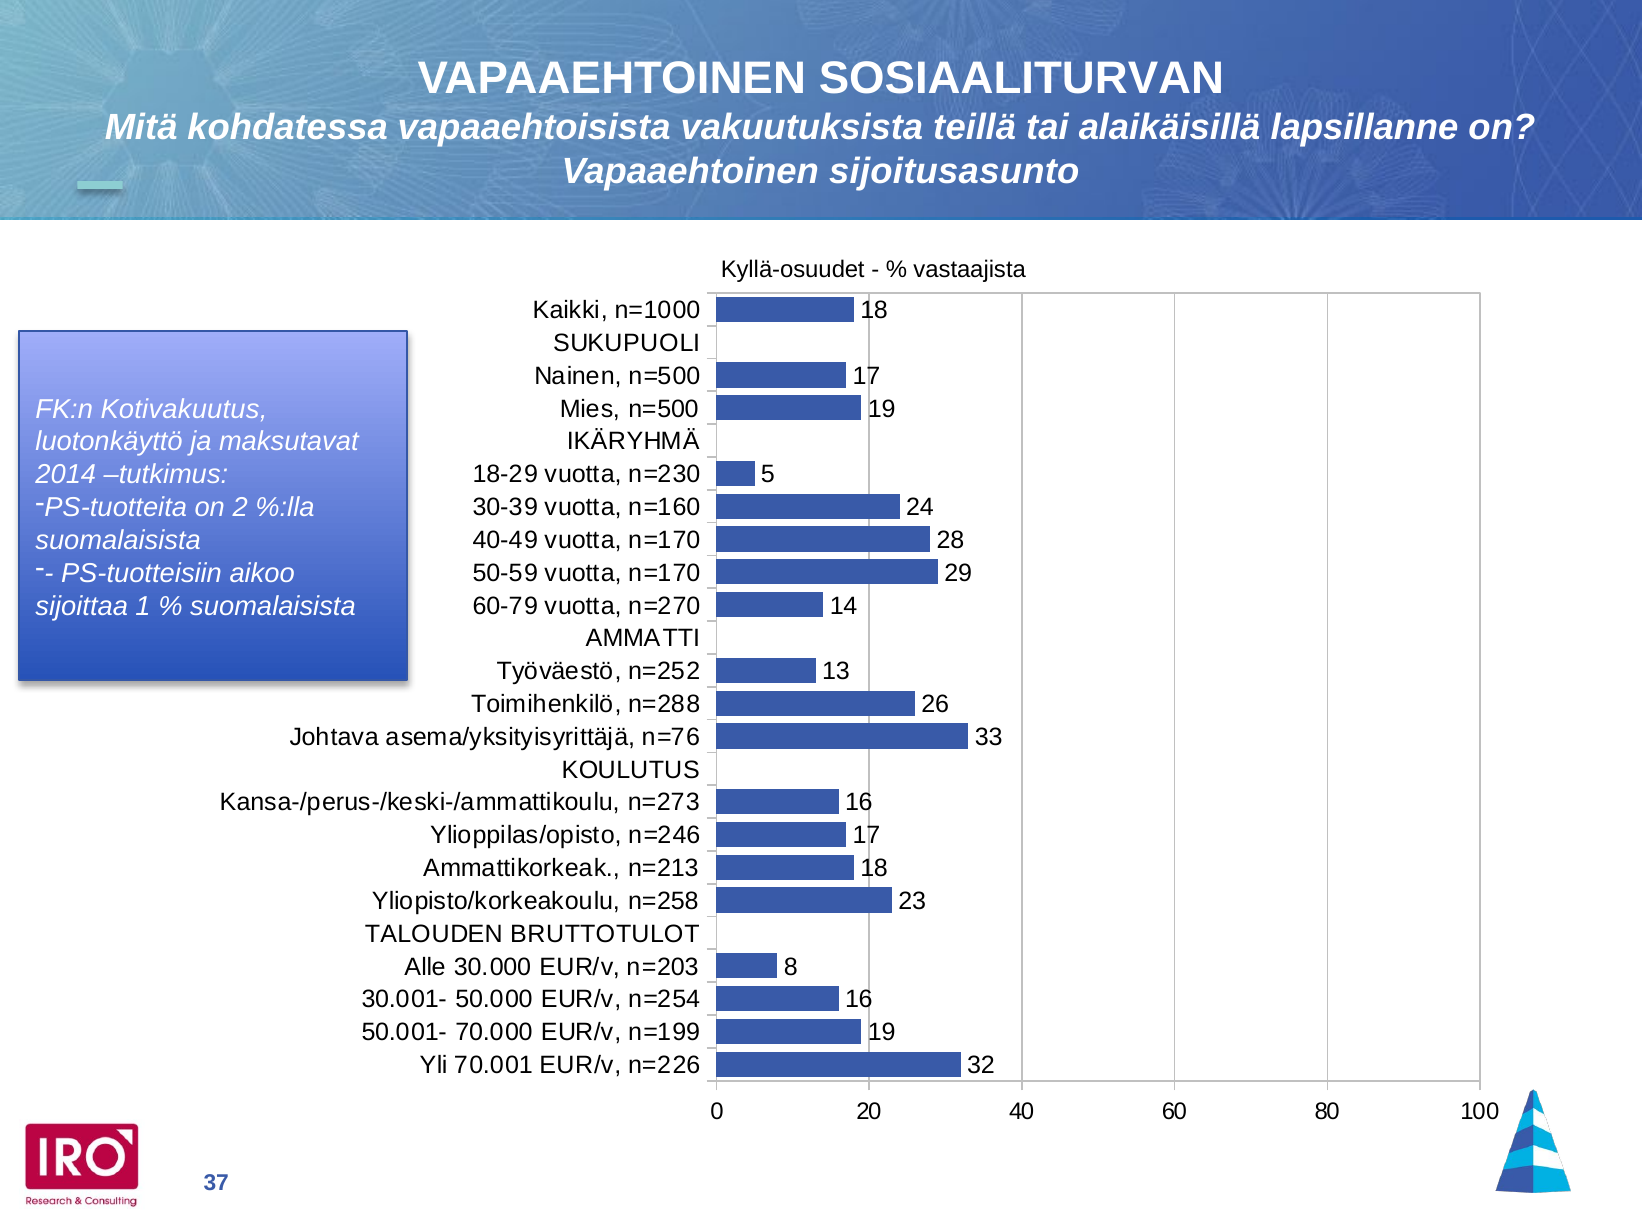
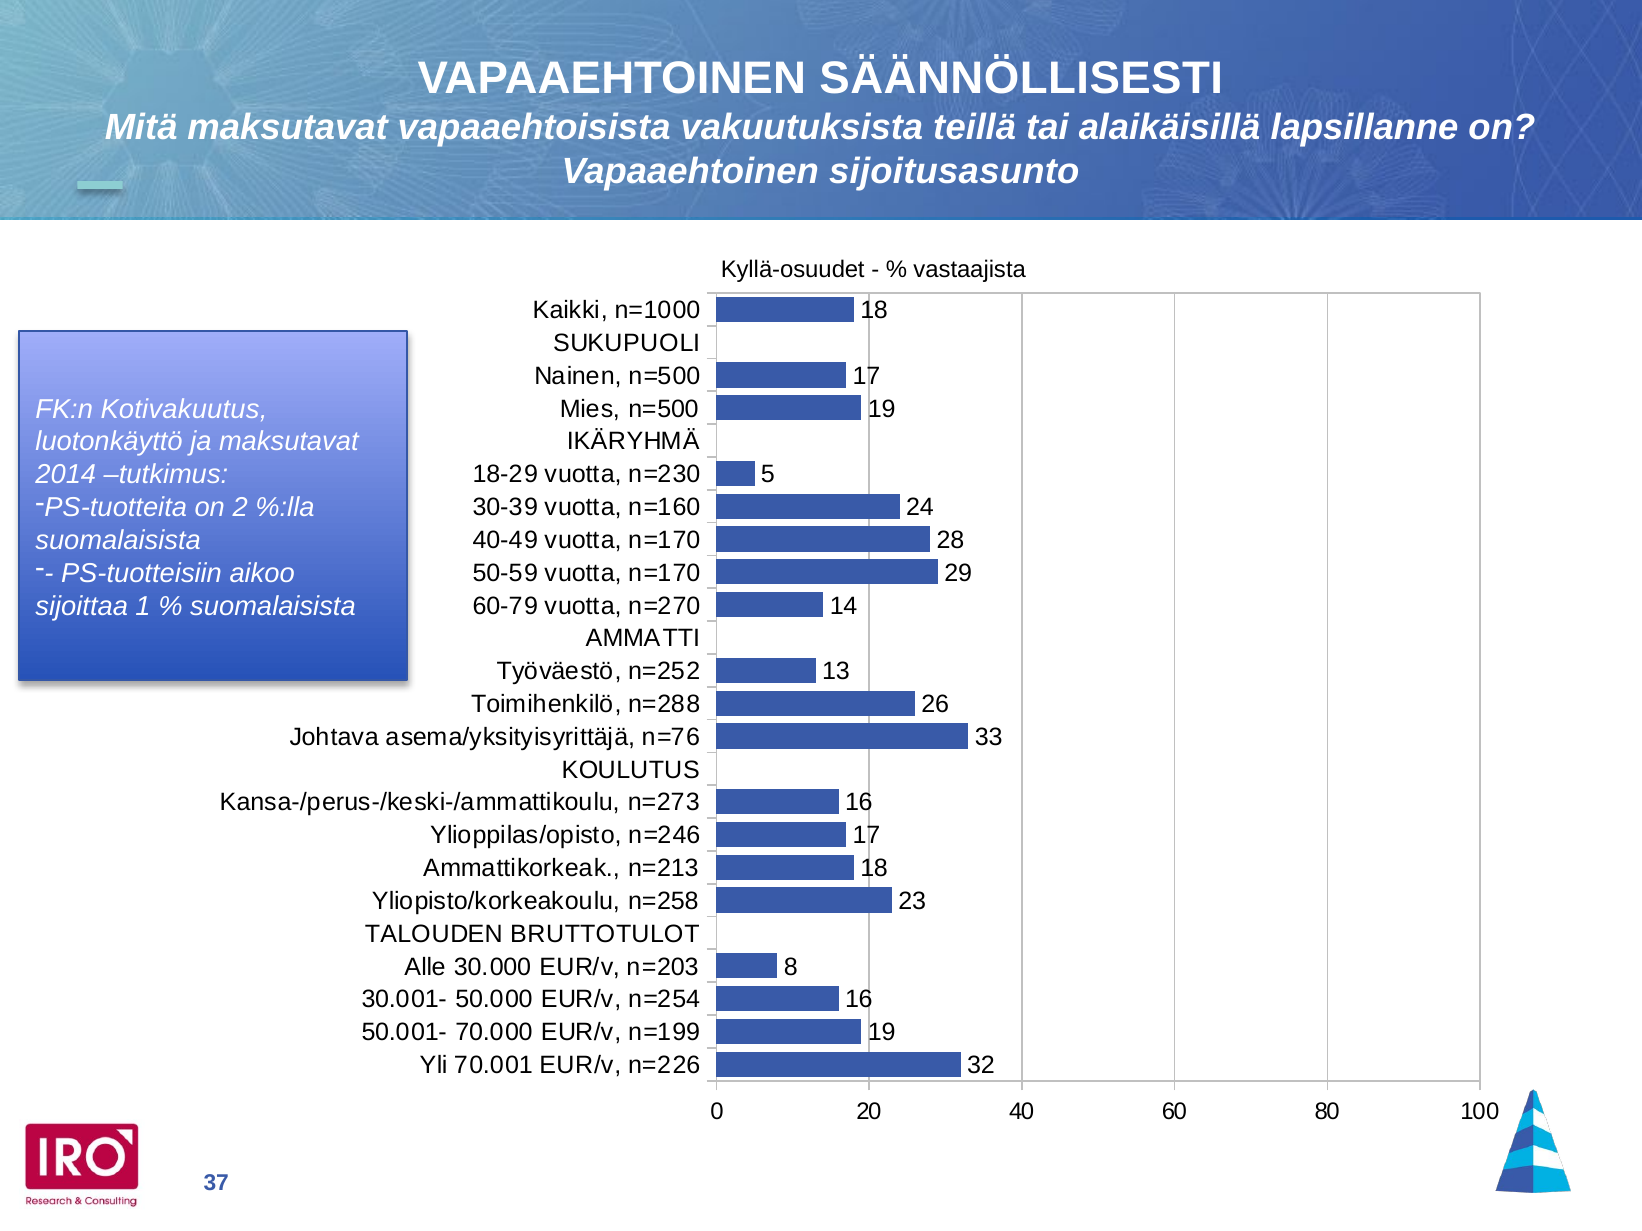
SOSIAALITURVAN: SOSIAALITURVAN -> SÄÄNNÖLLISESTI
Mitä kohdatessa: kohdatessa -> maksutavat
